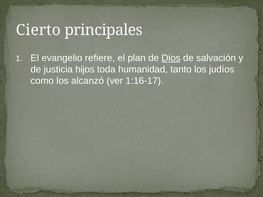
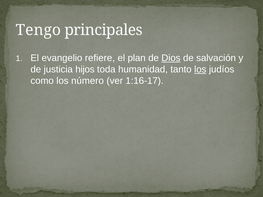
Cierto: Cierto -> Tengo
los at (200, 69) underline: none -> present
alcanzó: alcanzó -> número
